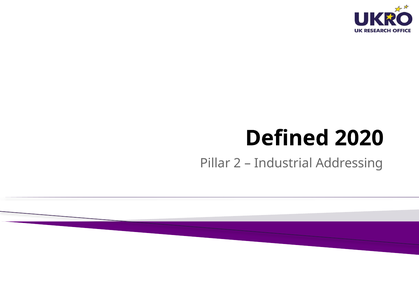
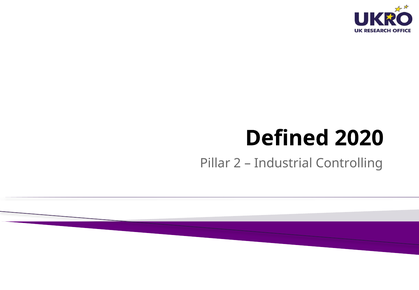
Addressing: Addressing -> Controlling
